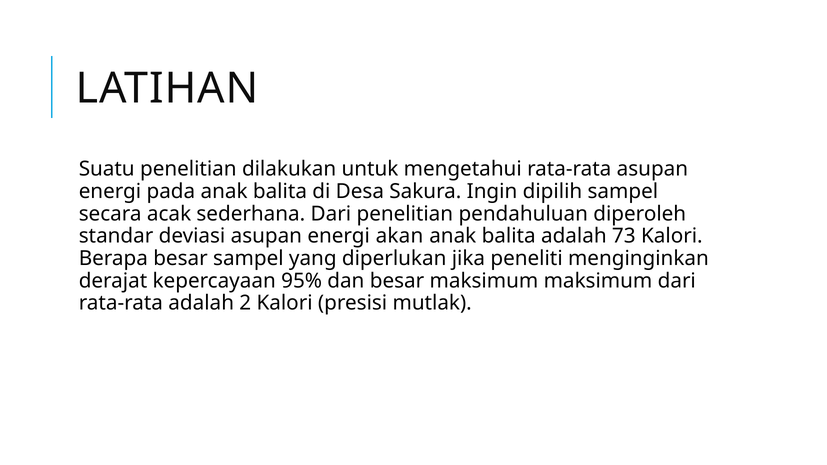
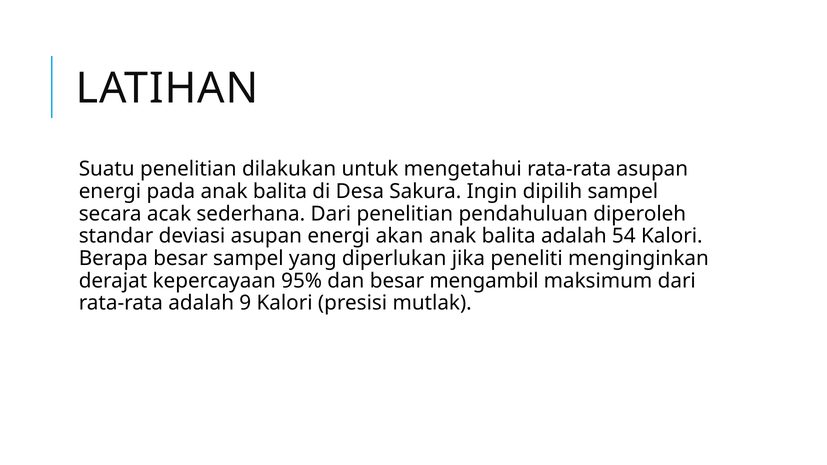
73: 73 -> 54
besar maksimum: maksimum -> mengambil
2: 2 -> 9
